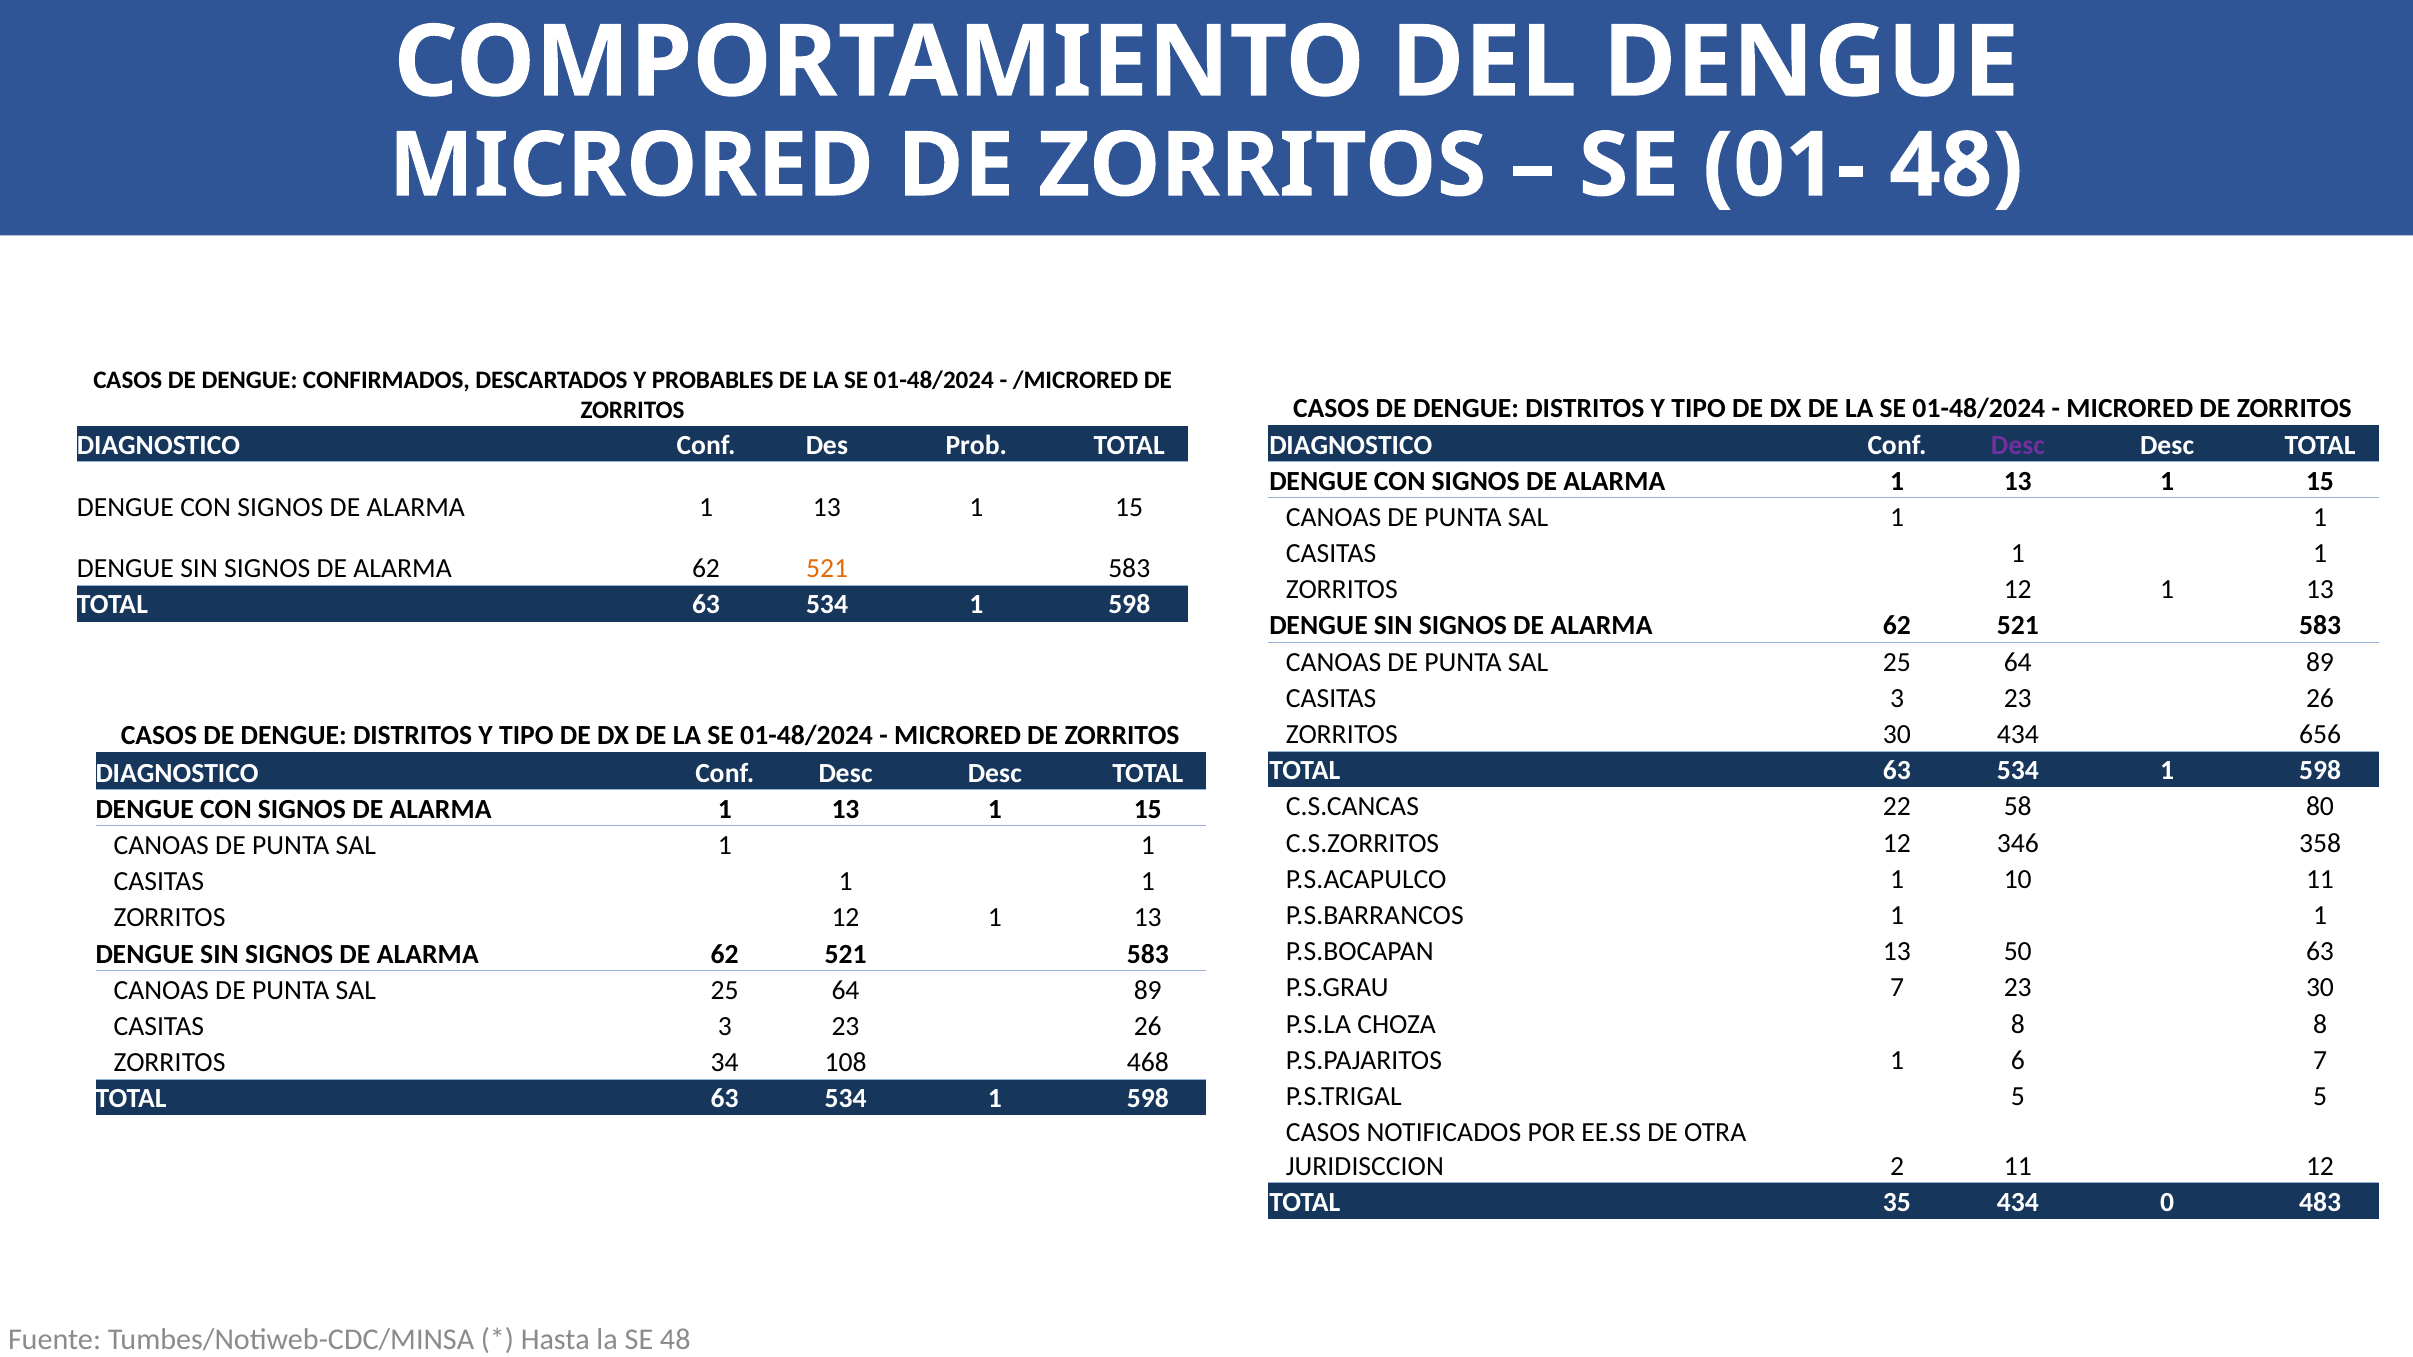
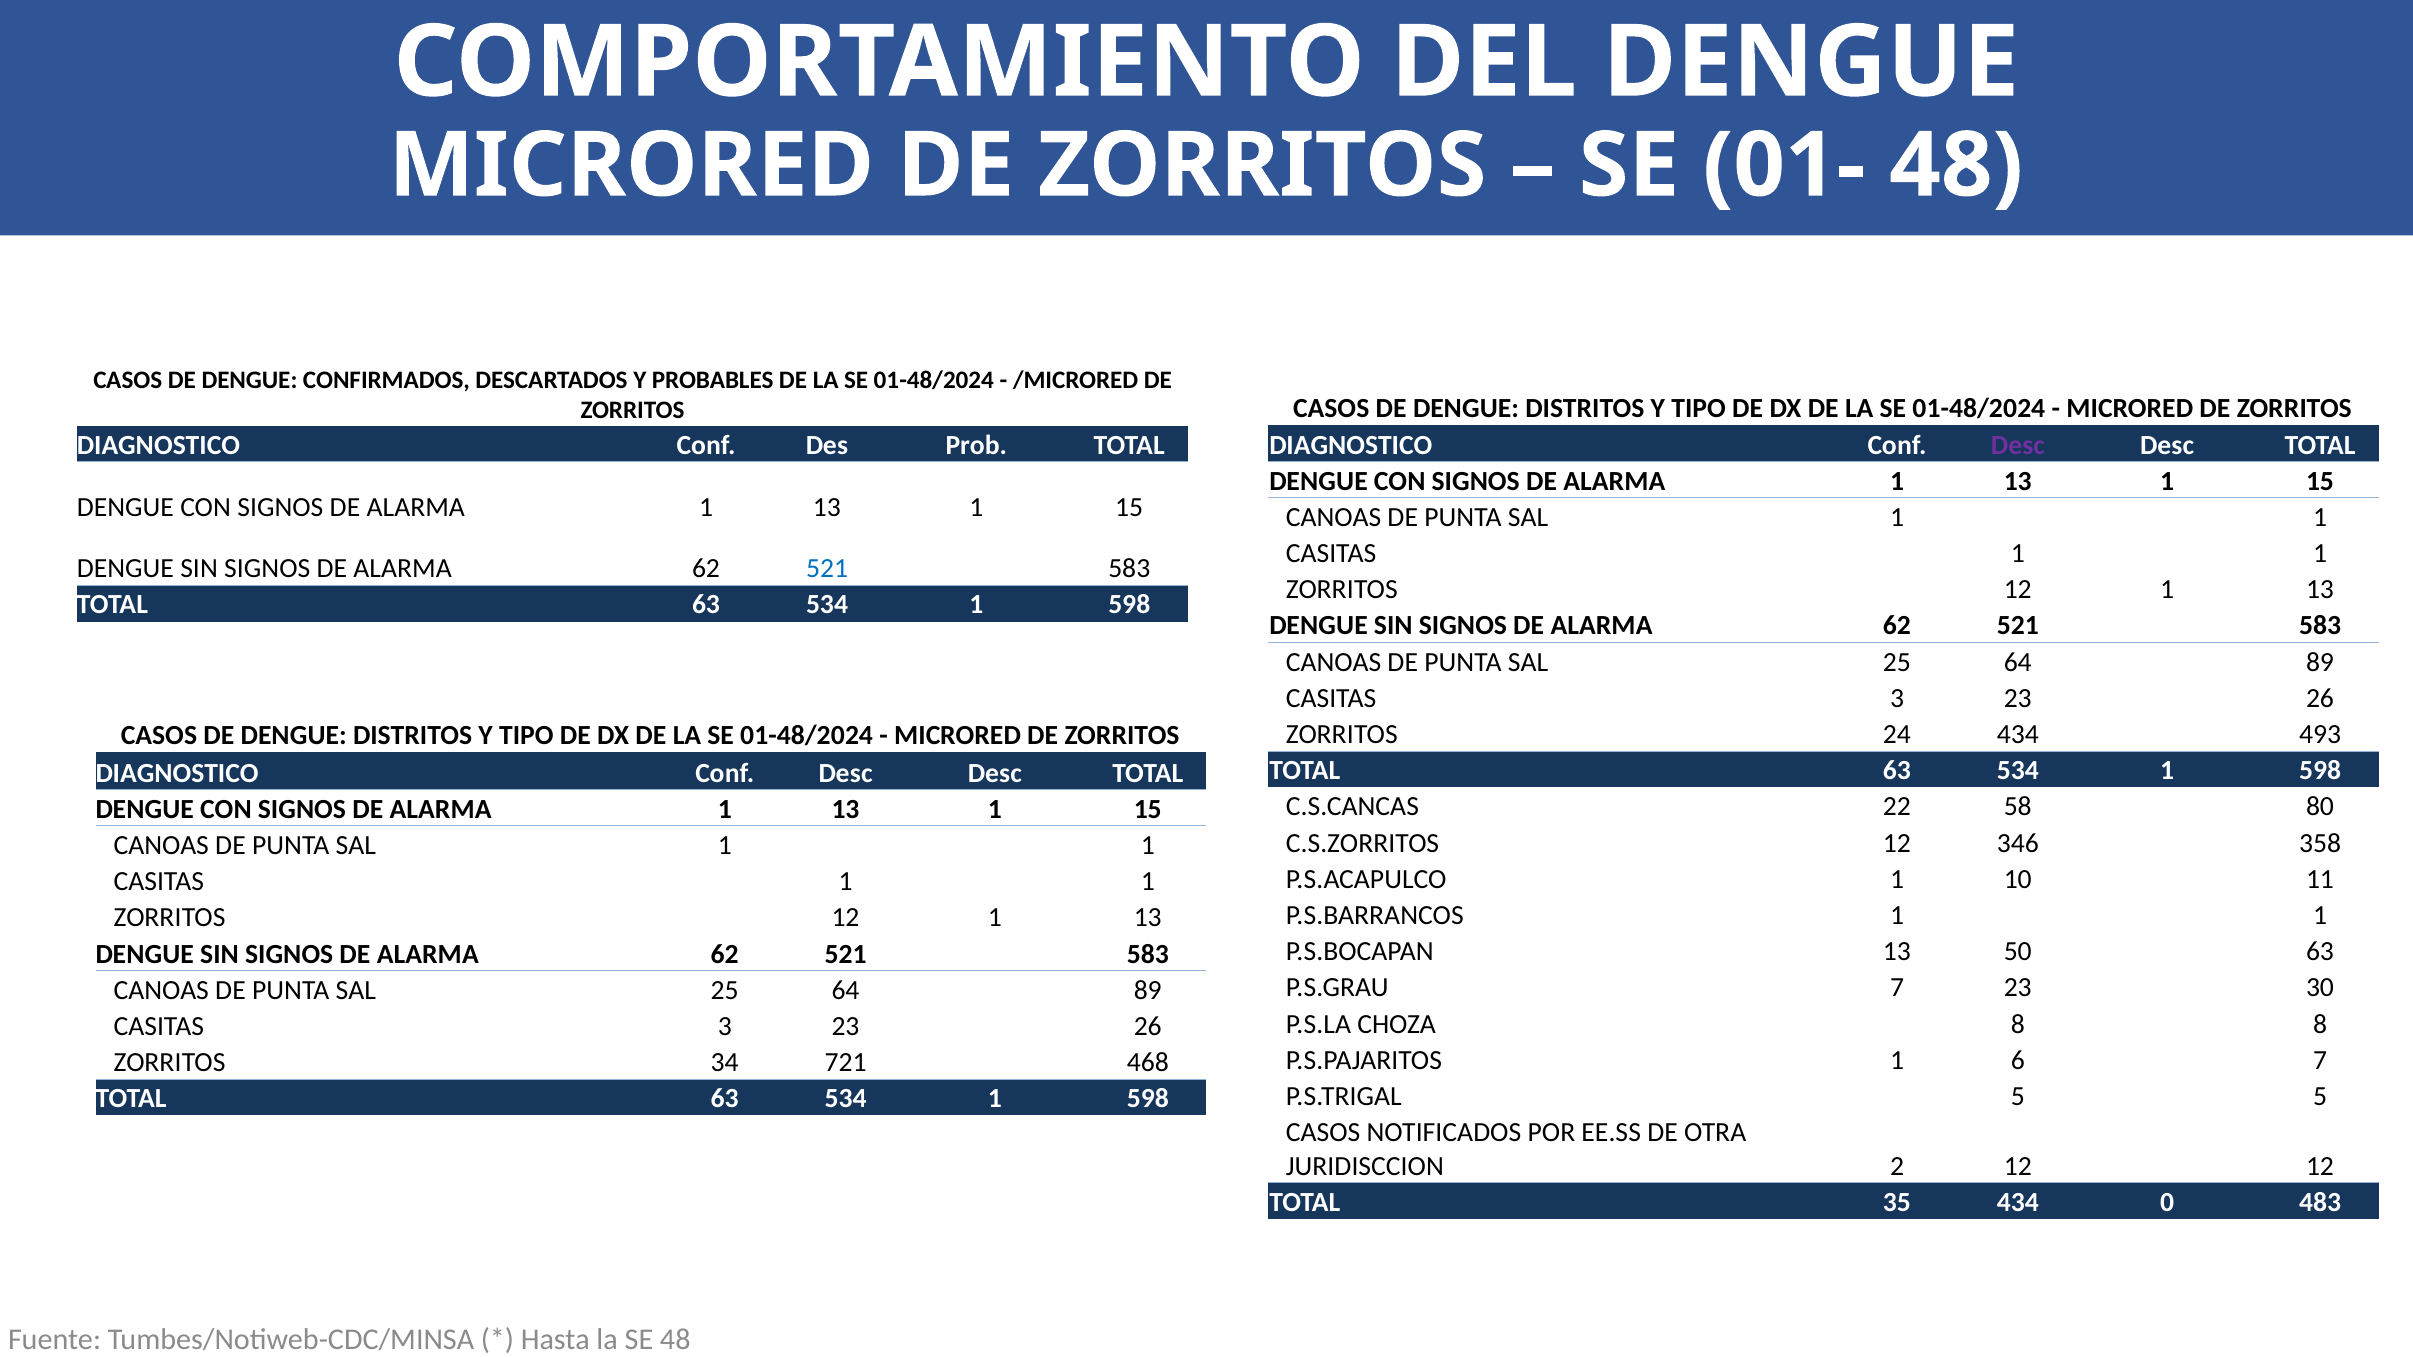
521 at (827, 569) colour: orange -> blue
ZORRITOS 30: 30 -> 24
656: 656 -> 493
108: 108 -> 721
2 11: 11 -> 12
